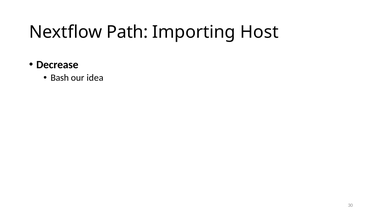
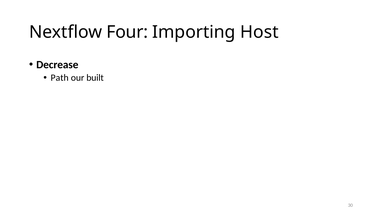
Path: Path -> Four
Bash: Bash -> Path
idea: idea -> built
